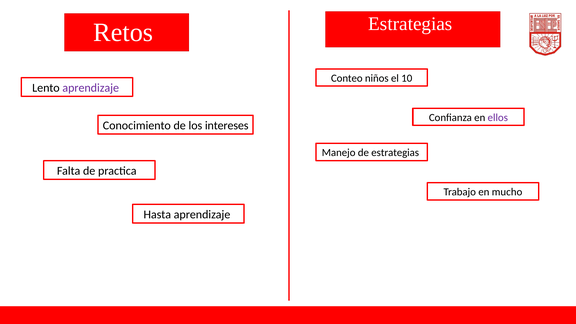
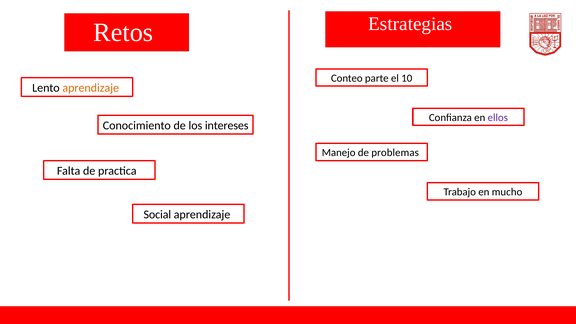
niños: niños -> parte
aprendizaje at (91, 88) colour: purple -> orange
de estrategias: estrategias -> problemas
Hasta: Hasta -> Social
